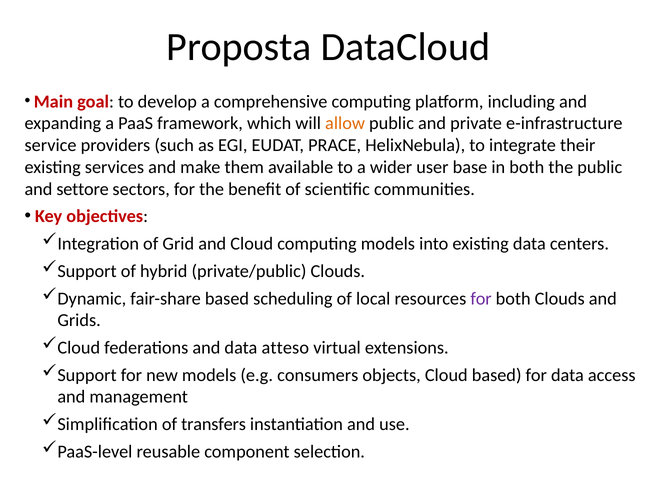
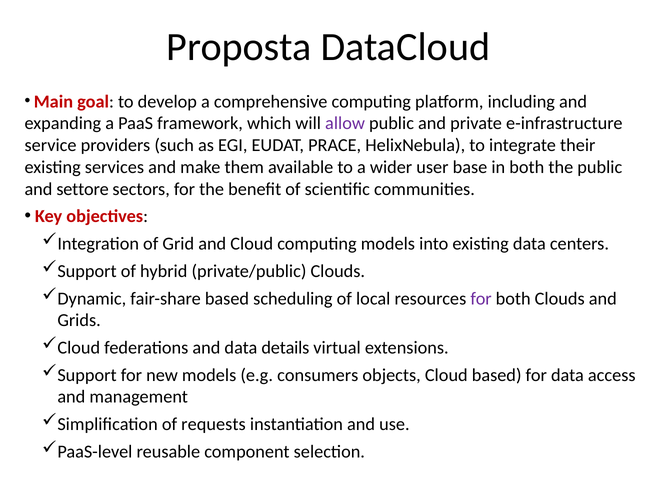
allow colour: orange -> purple
atteso: atteso -> details
transfers: transfers -> requests
